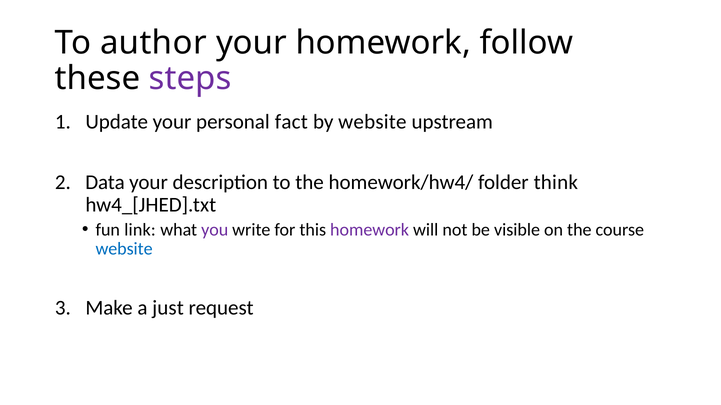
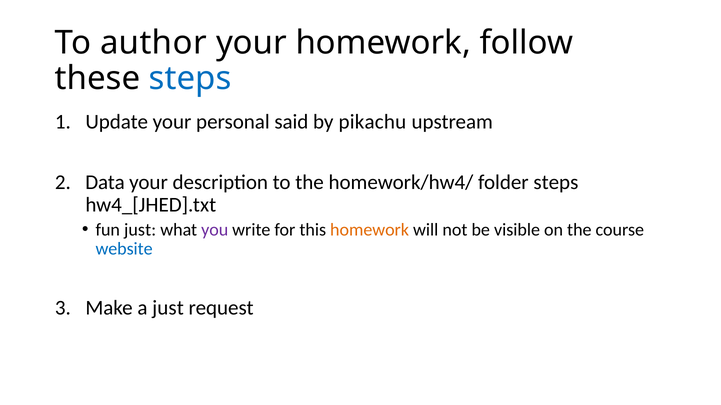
steps at (190, 78) colour: purple -> blue
fact: fact -> said
by website: website -> pikachu
folder think: think -> steps
fun link: link -> just
homework at (370, 230) colour: purple -> orange
